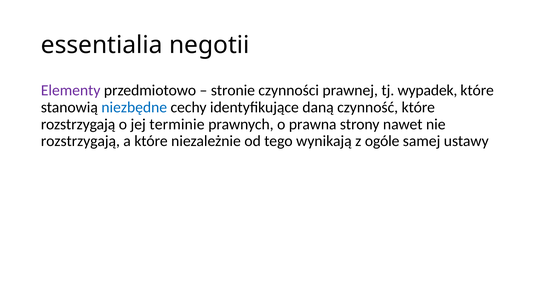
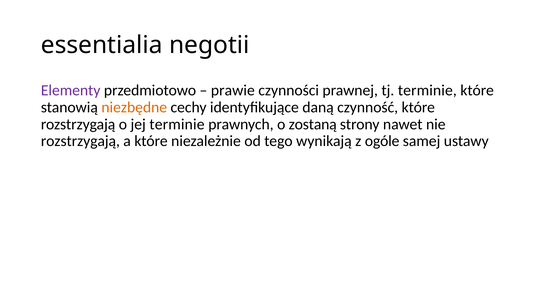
stronie: stronie -> prawie
tj wypadek: wypadek -> terminie
niezbędne colour: blue -> orange
prawna: prawna -> zostaną
